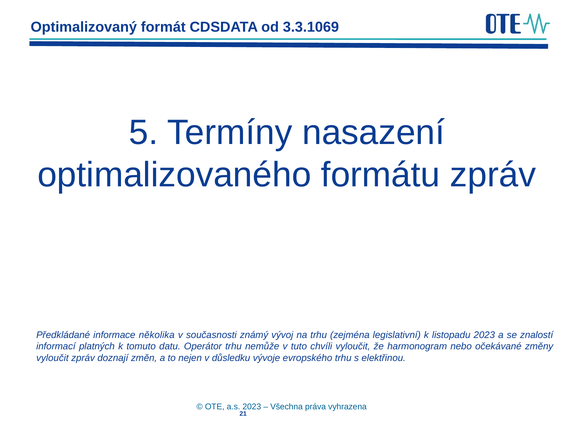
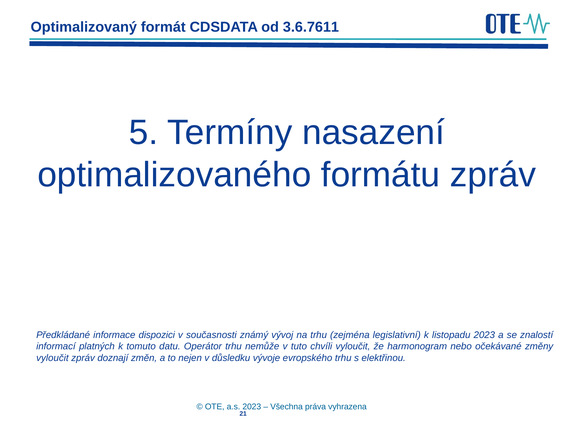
3.3.1069: 3.3.1069 -> 3.6.7611
několika: několika -> dispozici
